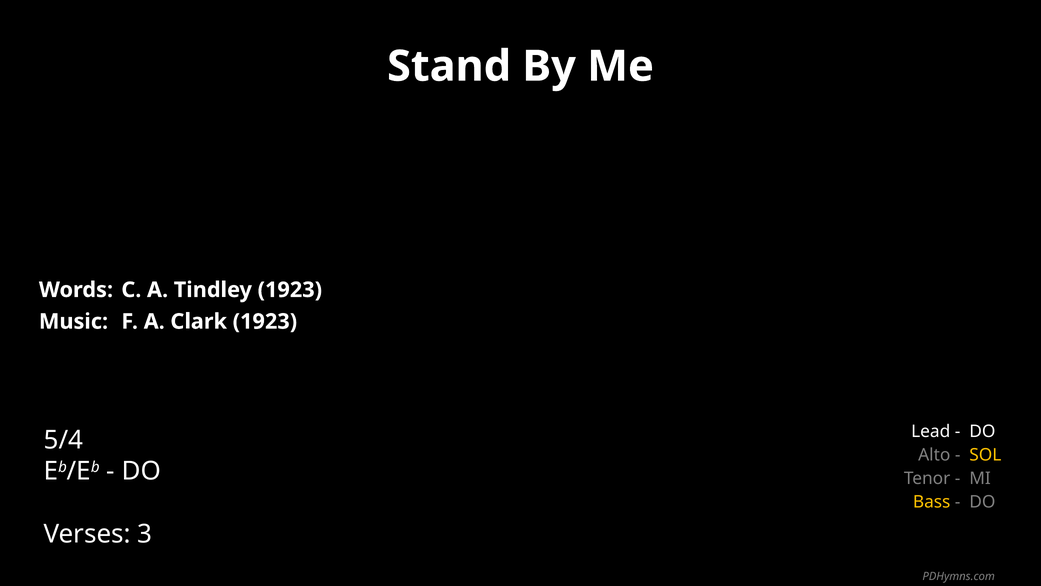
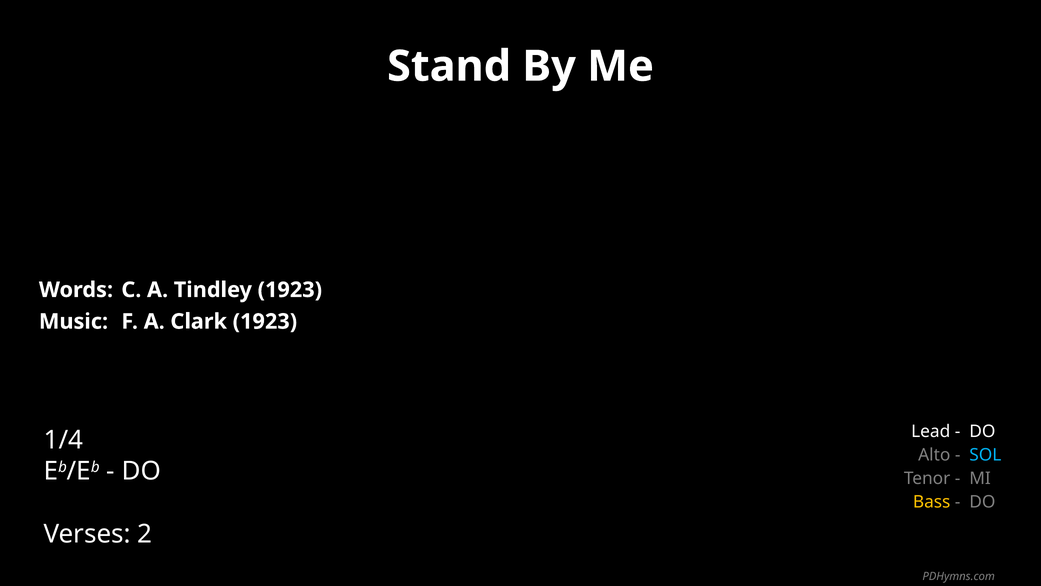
5/4: 5/4 -> 1/4
SOL colour: yellow -> light blue
3: 3 -> 2
